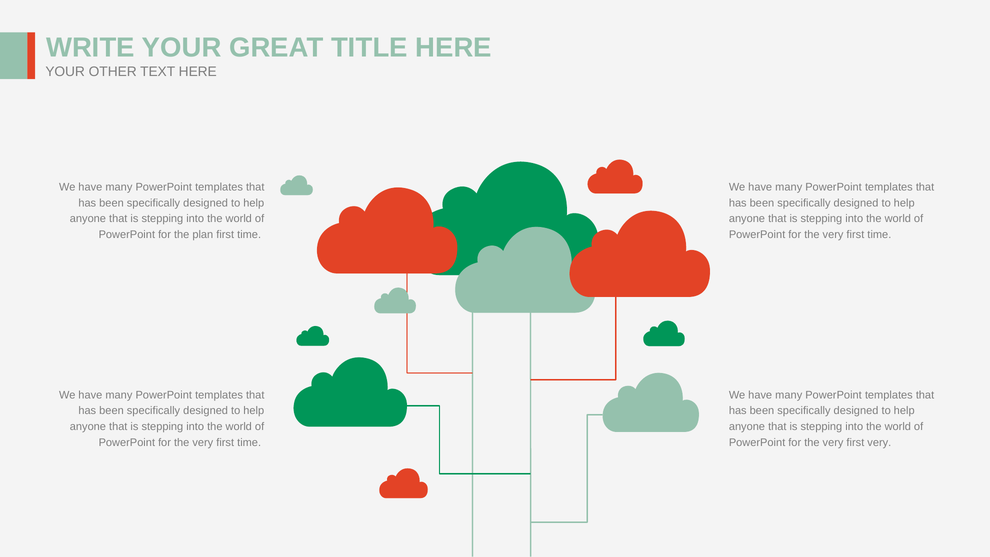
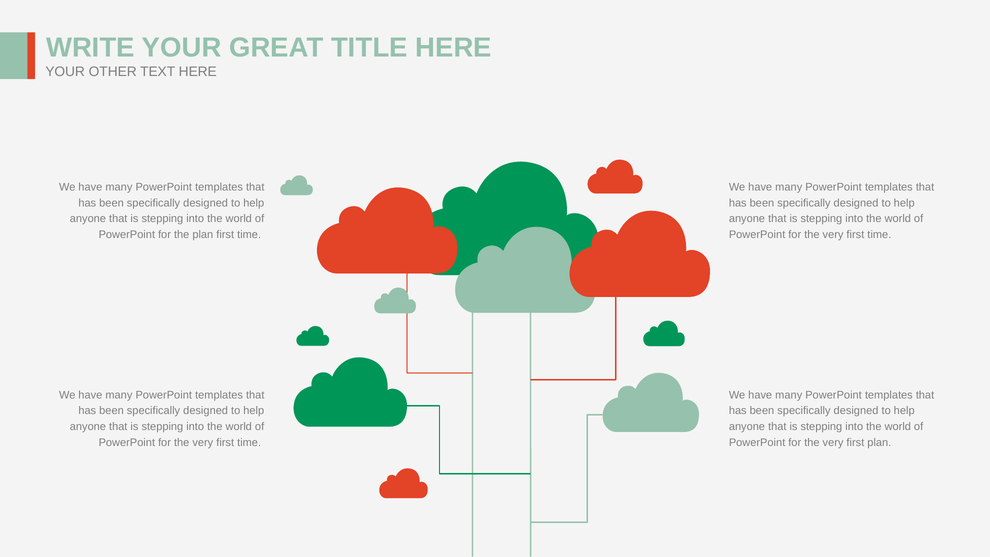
first very: very -> plan
